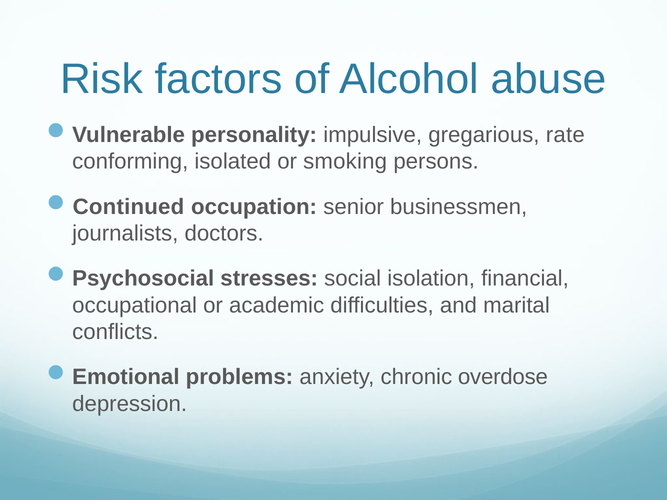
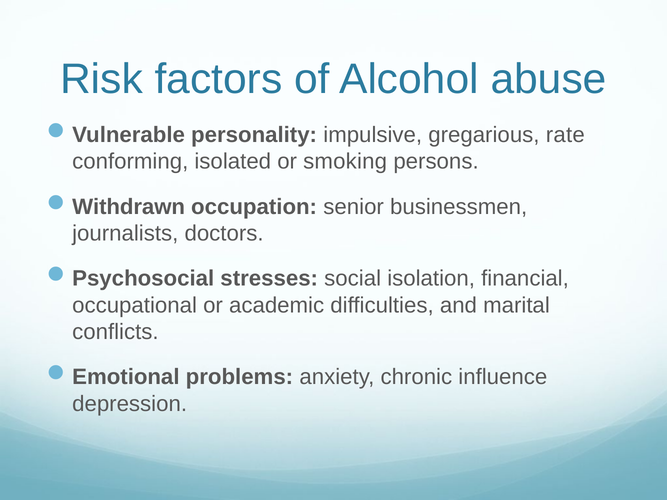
Continued: Continued -> Withdrawn
overdose: overdose -> influence
